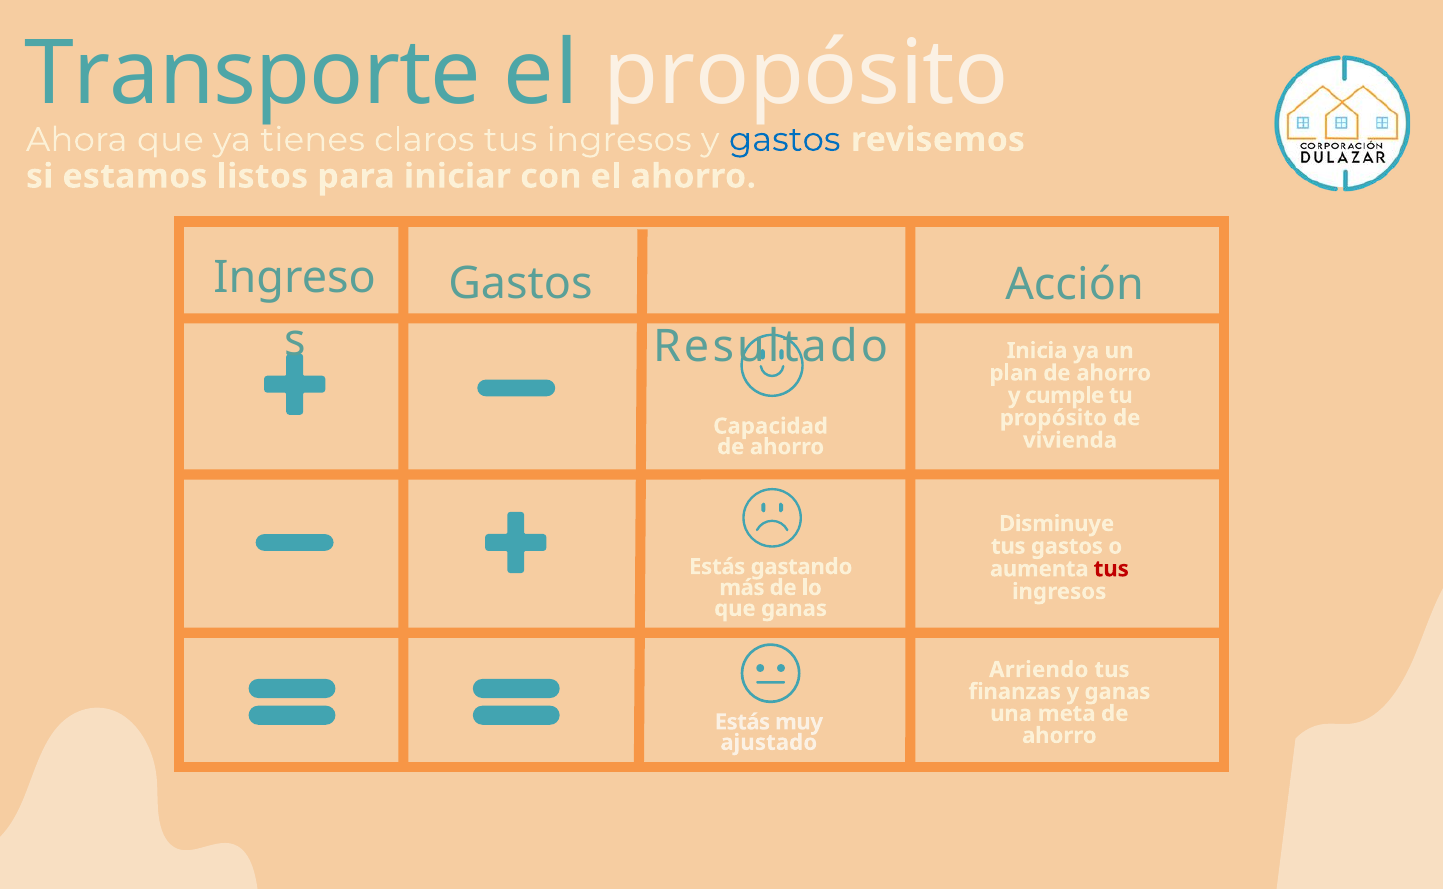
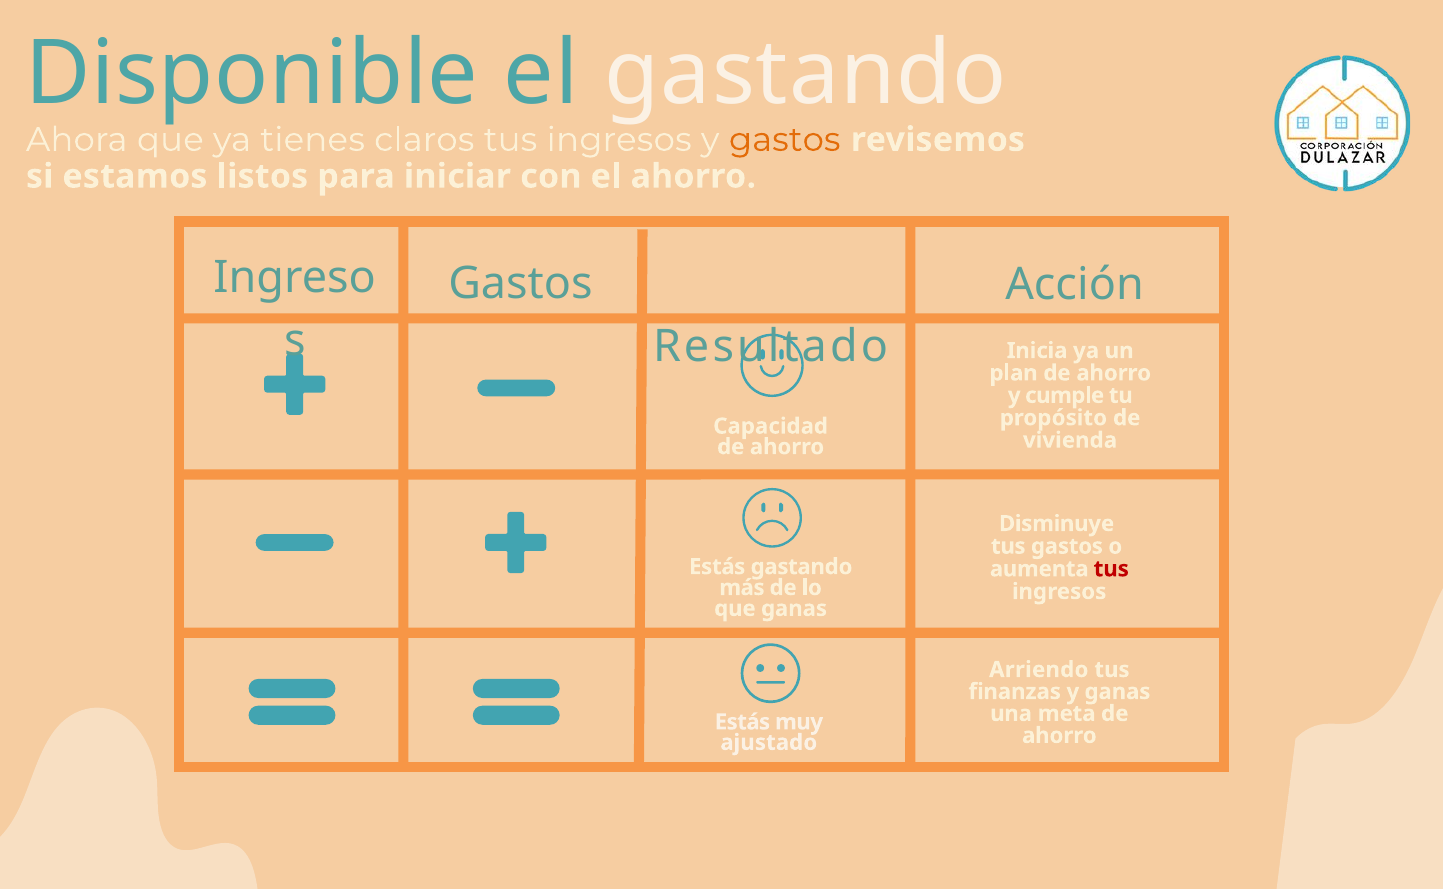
Transporte: Transporte -> Disponible
el propósito: propósito -> gastando
gastos at (785, 140) colour: blue -> orange
